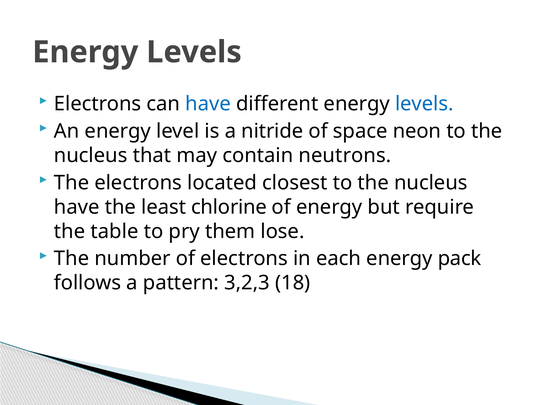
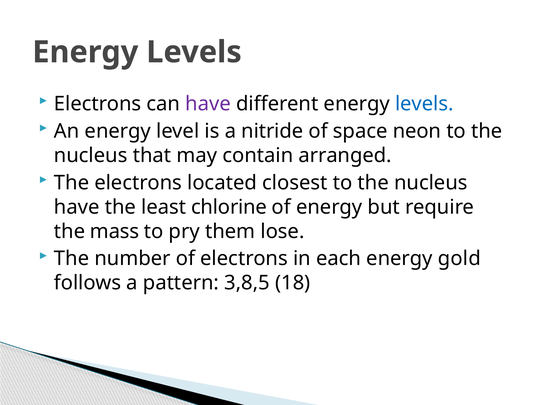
have at (208, 104) colour: blue -> purple
neutrons: neutrons -> arranged
table: table -> mass
pack: pack -> gold
3,2,3: 3,2,3 -> 3,8,5
